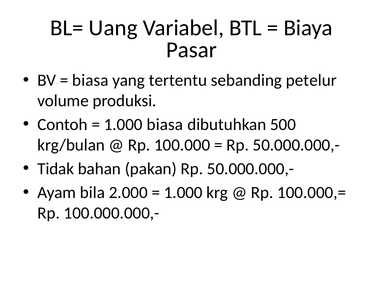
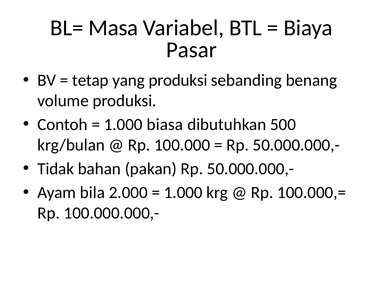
Uang: Uang -> Masa
biasa at (90, 80): biasa -> tetap
yang tertentu: tertentu -> produksi
petelur: petelur -> benang
